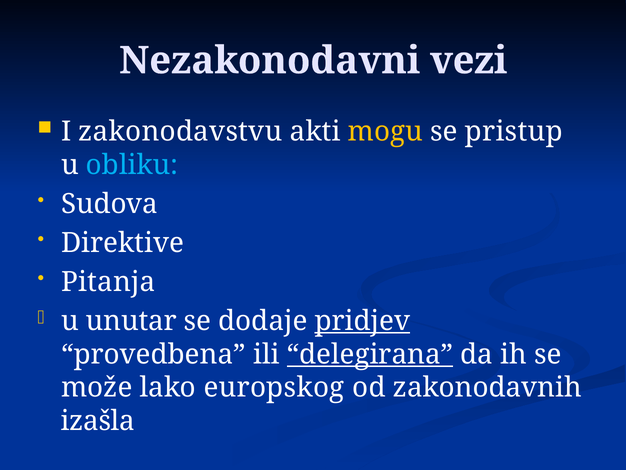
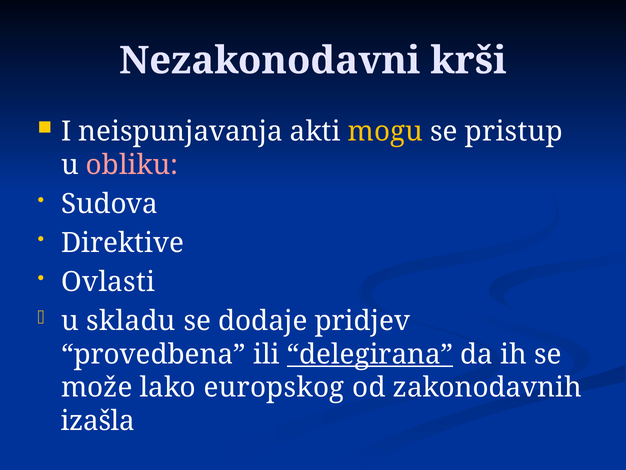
vezi: vezi -> krši
zakonodavstvu: zakonodavstvu -> neispunjavanja
obliku colour: light blue -> pink
Pitanja: Pitanja -> Ovlasti
unutar: unutar -> skladu
pridjev underline: present -> none
